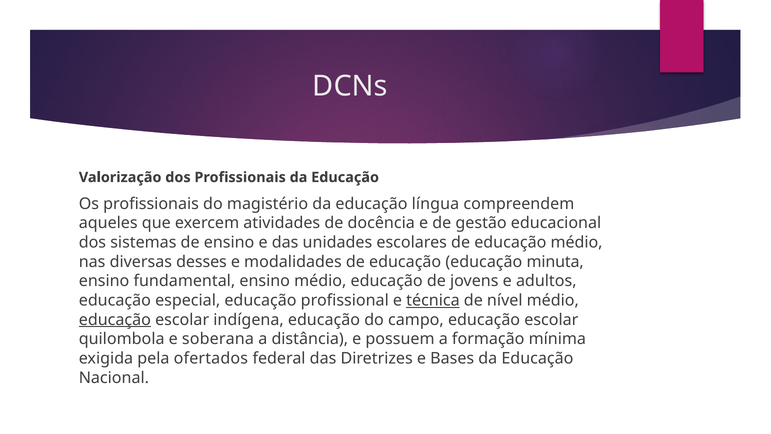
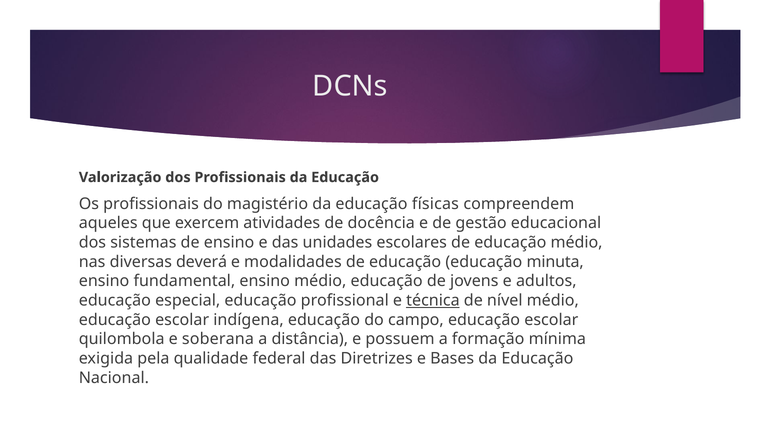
língua: língua -> físicas
desses: desses -> deverá
educação at (115, 320) underline: present -> none
ofertados: ofertados -> qualidade
